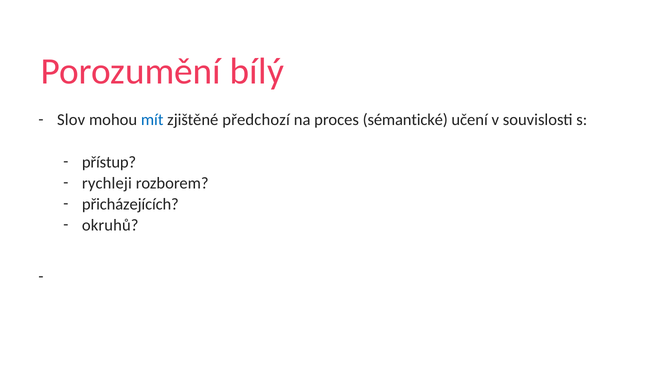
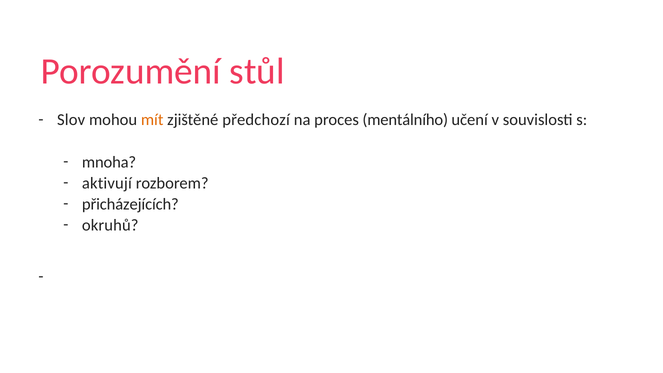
bílý: bílý -> stůl
mít colour: blue -> orange
sémantické: sémantické -> mentálního
přístup: přístup -> mnoha
rychleji: rychleji -> aktivují
